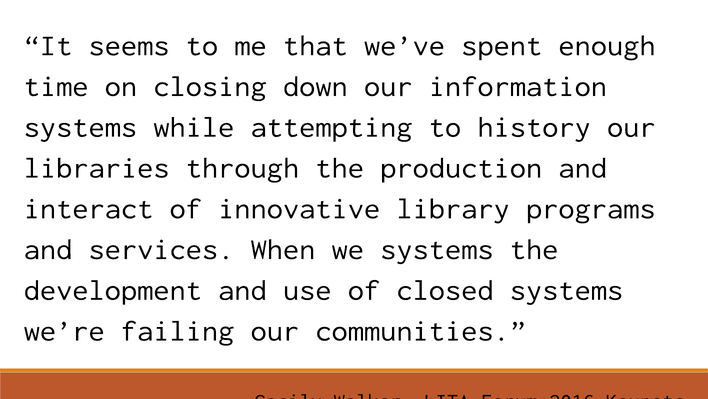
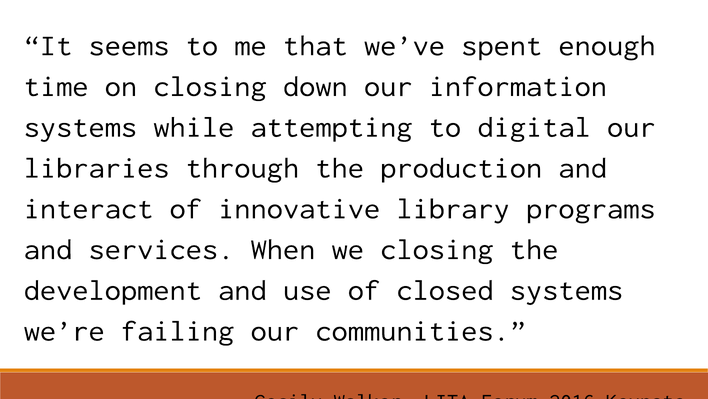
history: history -> digital
we systems: systems -> closing
